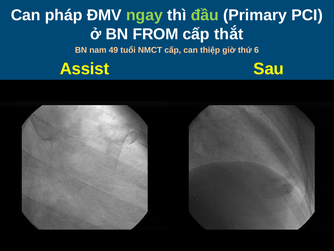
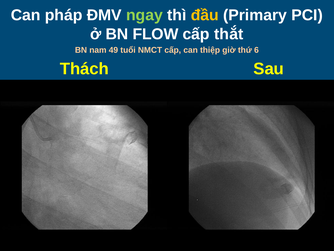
đầu colour: light green -> yellow
FROM: FROM -> FLOW
Assist: Assist -> Thách
